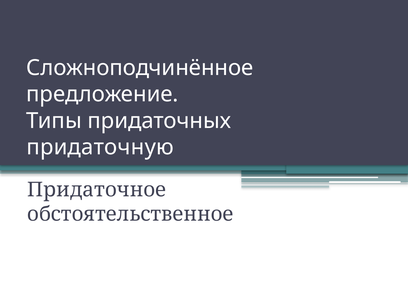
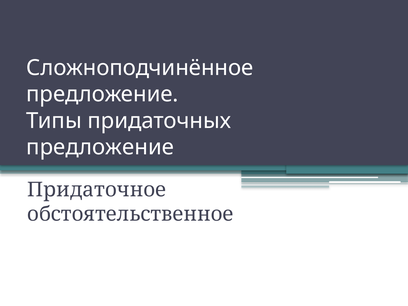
придаточную at (100, 147): придаточную -> предложение
